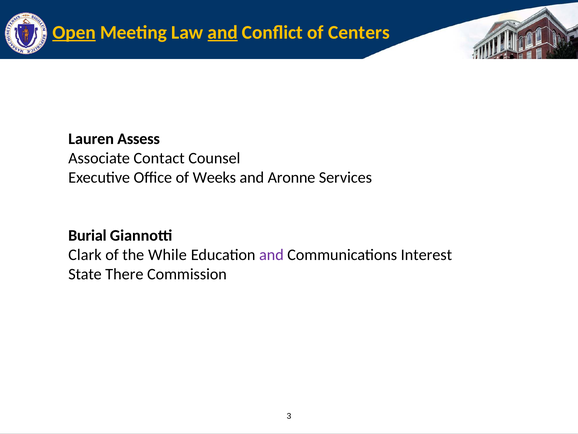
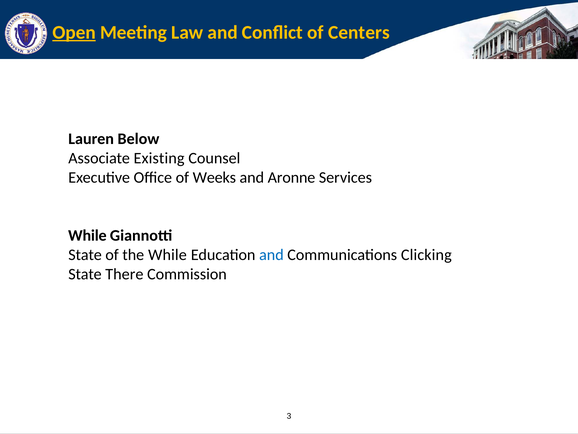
and at (223, 32) underline: present -> none
Assess: Assess -> Below
Contact: Contact -> Existing
Burial at (87, 235): Burial -> While
Clark at (85, 254): Clark -> State
and at (271, 254) colour: purple -> blue
Interest: Interest -> Clicking
